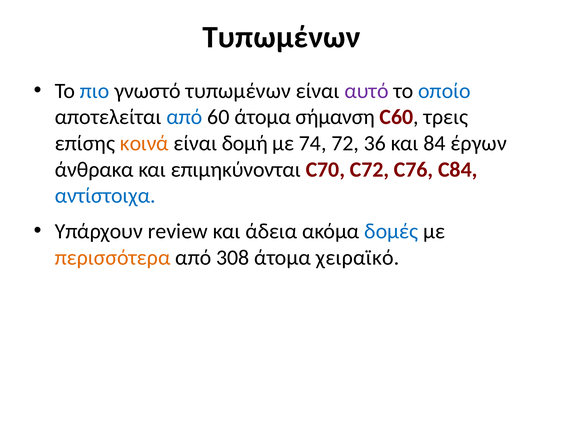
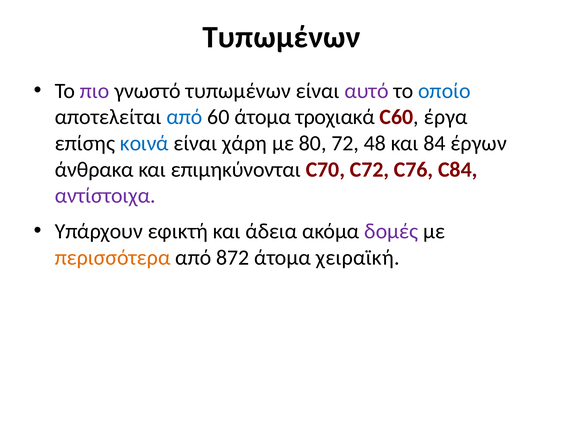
πιο colour: blue -> purple
σήμανση: σήμανση -> τροχιακά
τρεις: τρεις -> έργα
κοινά colour: orange -> blue
δομή: δομή -> χάρη
74: 74 -> 80
36: 36 -> 48
αντίστοιχα colour: blue -> purple
review: review -> εφικτή
δομές colour: blue -> purple
308: 308 -> 872
χειραϊκό: χειραϊκό -> χειραϊκή
